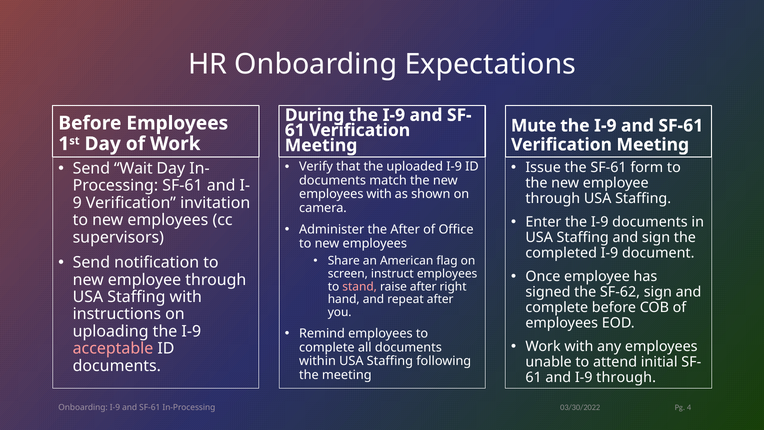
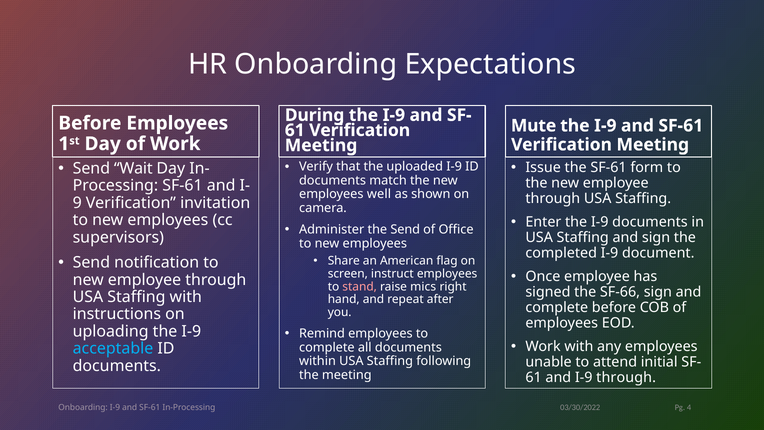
employees with: with -> well
the After: After -> Send
raise after: after -> mics
SF-62: SF-62 -> SF-66
acceptable colour: pink -> light blue
